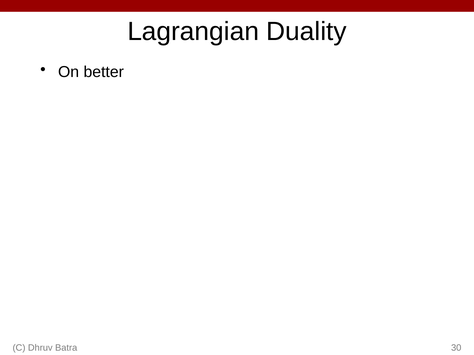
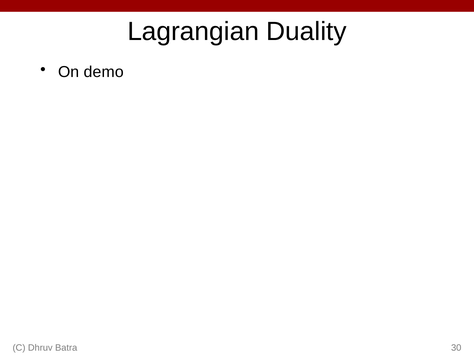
better: better -> demo
